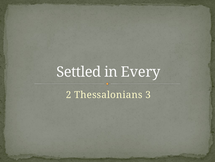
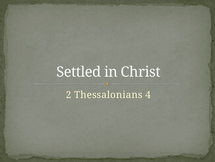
Every: Every -> Christ
3: 3 -> 4
